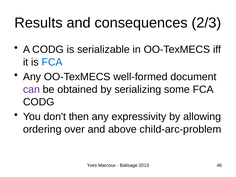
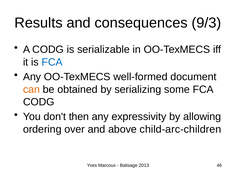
2/3: 2/3 -> 9/3
can colour: purple -> orange
child-arc-problem: child-arc-problem -> child-arc-children
